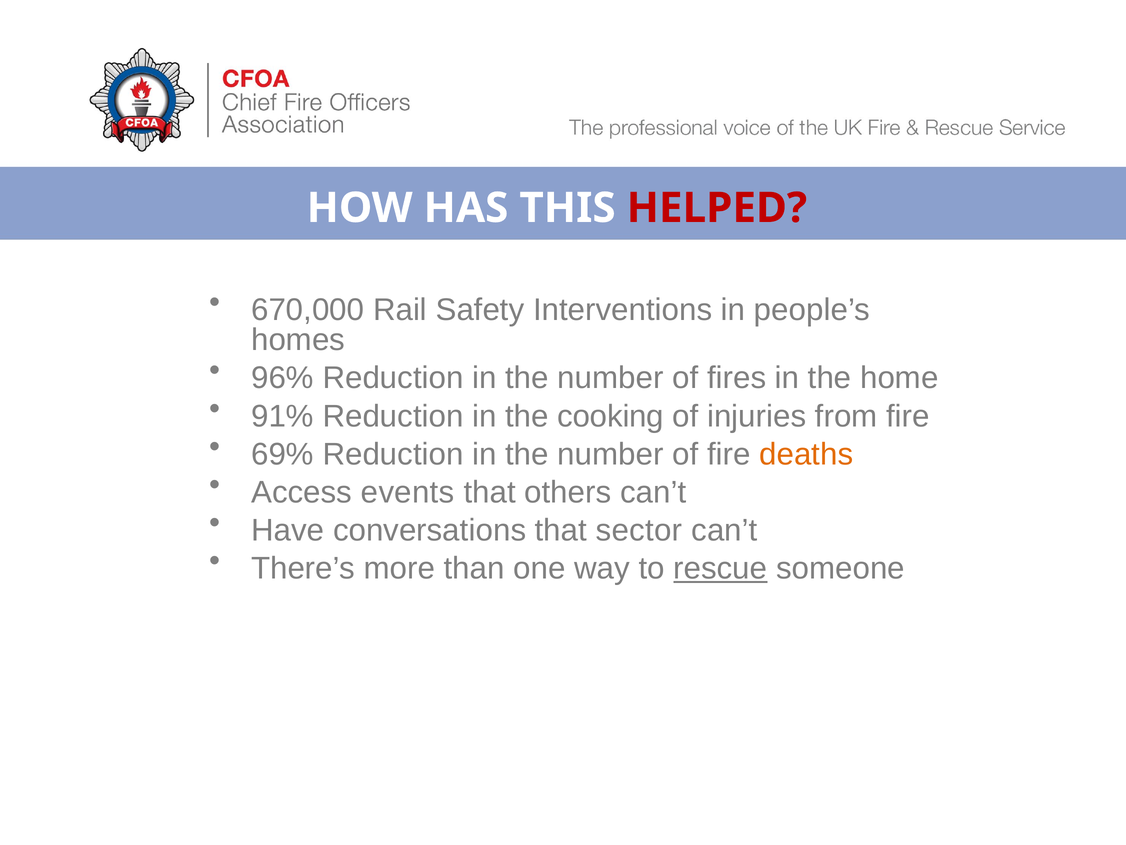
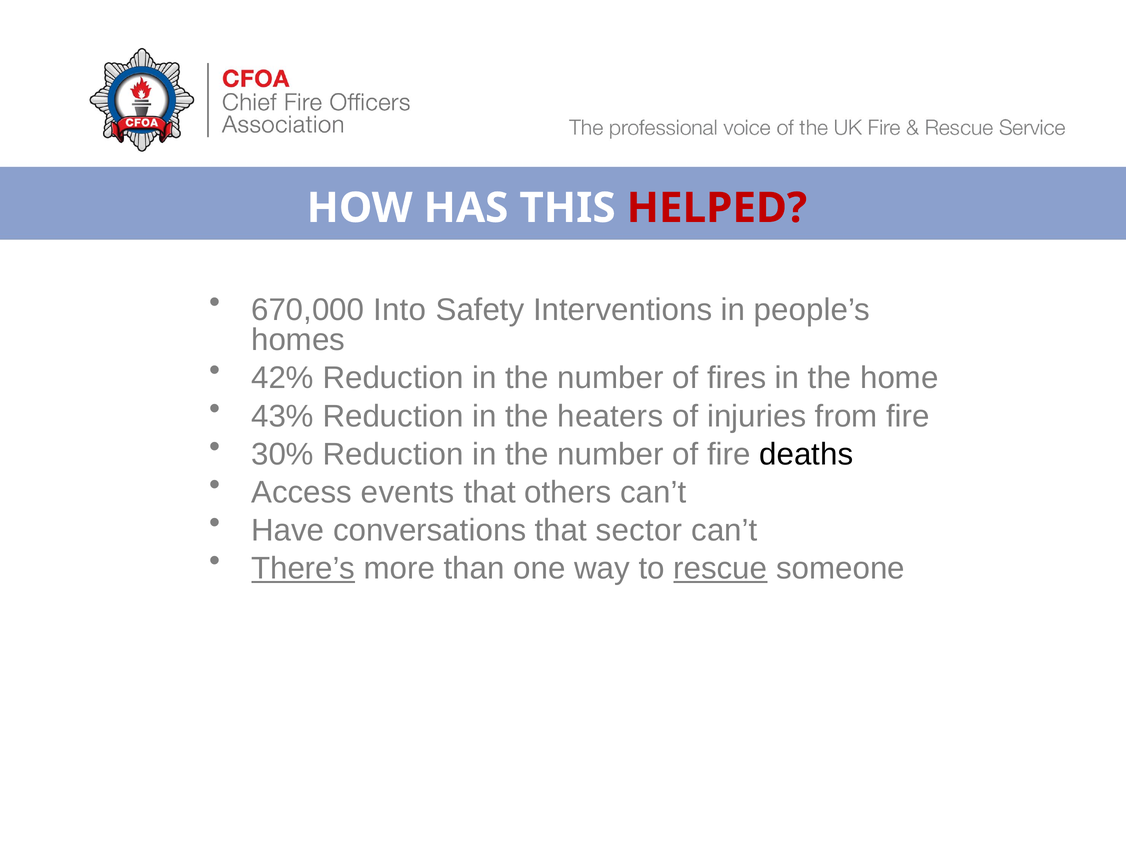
Rail: Rail -> Into
96%: 96% -> 42%
91%: 91% -> 43%
cooking: cooking -> heaters
69%: 69% -> 30%
deaths colour: orange -> black
There’s underline: none -> present
